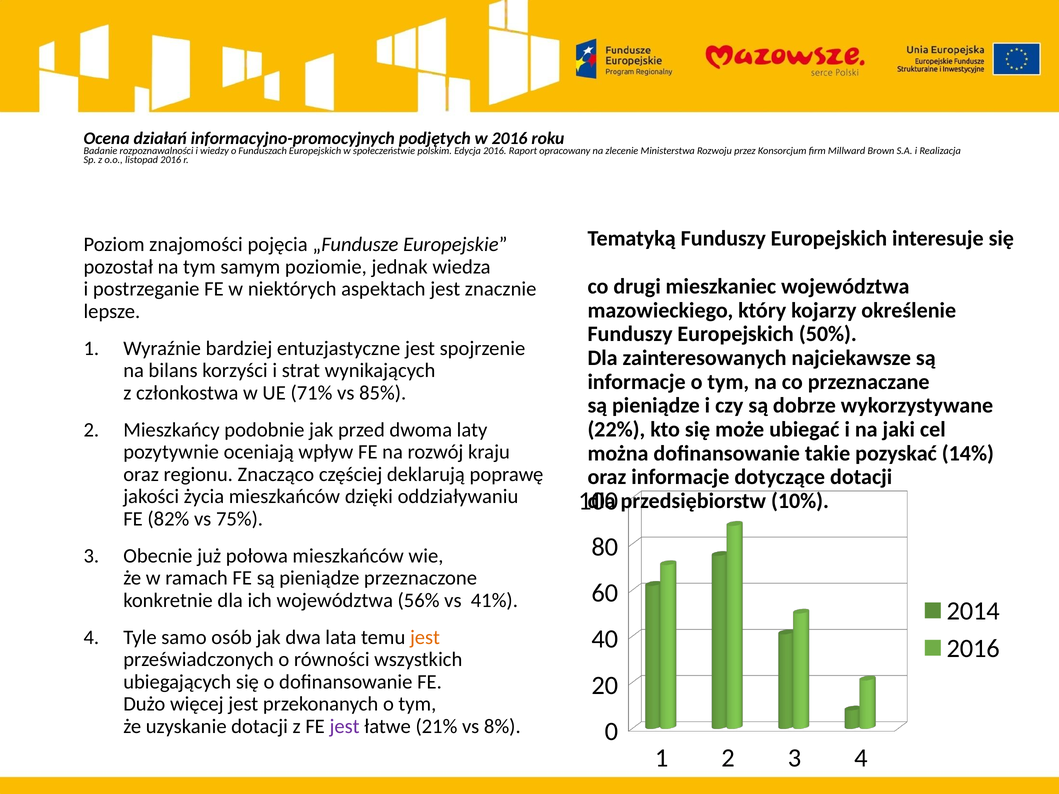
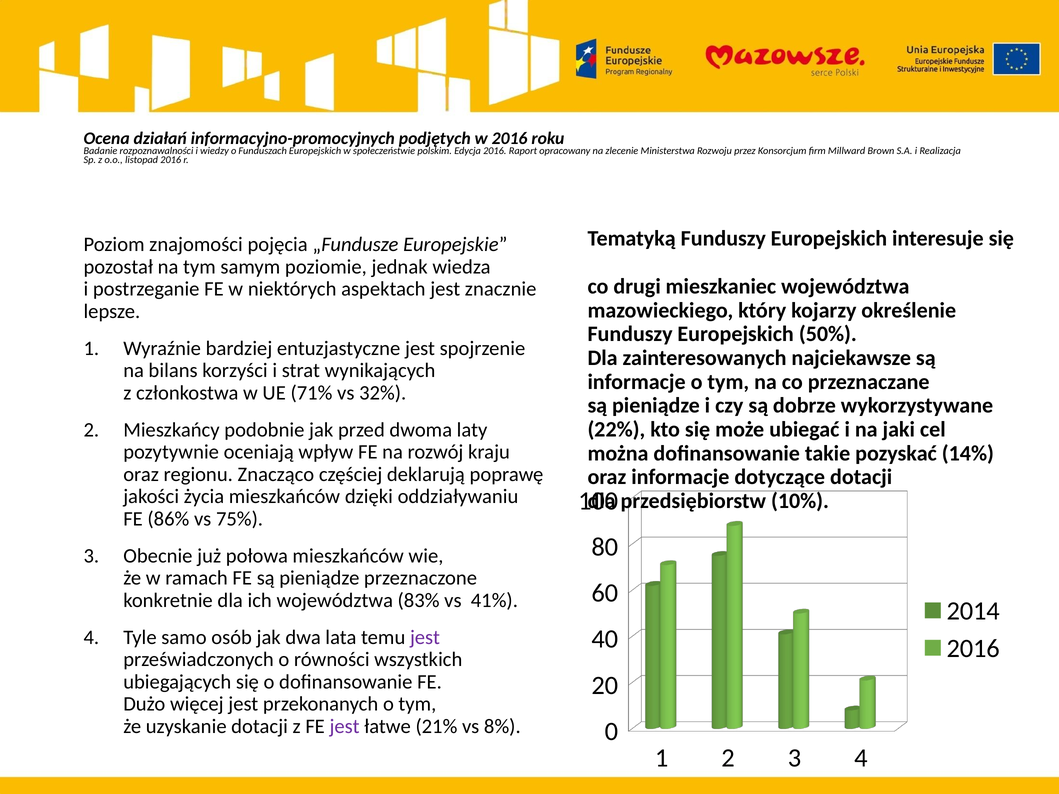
85%: 85% -> 32%
82%: 82% -> 86%
56%: 56% -> 83%
jest at (425, 637) colour: orange -> purple
